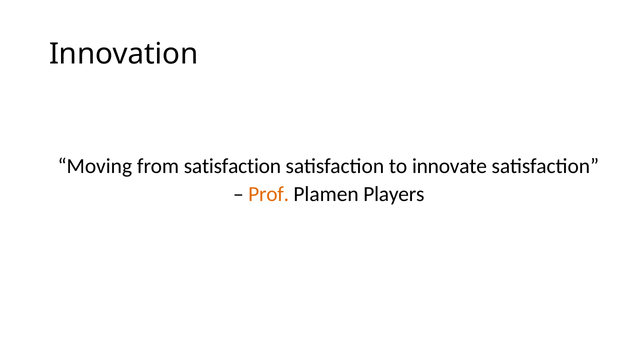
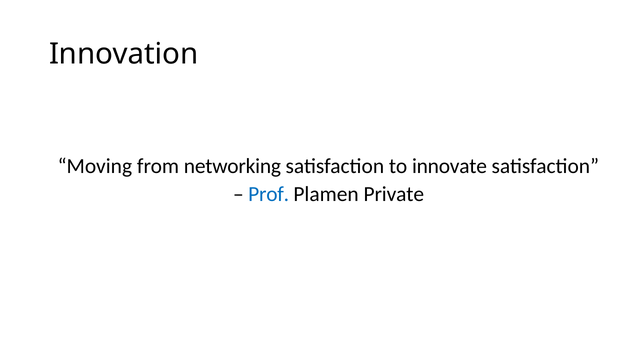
from satisfaction: satisfaction -> networking
Prof colour: orange -> blue
Players: Players -> Private
